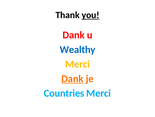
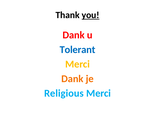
Wealthy: Wealthy -> Tolerant
Dank at (72, 78) underline: present -> none
Countries: Countries -> Religious
